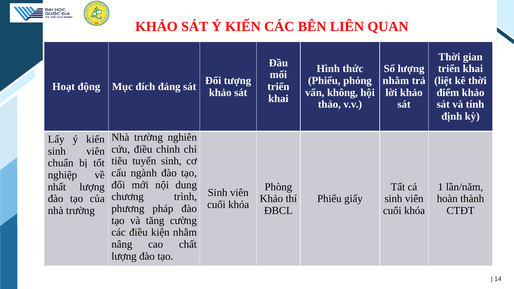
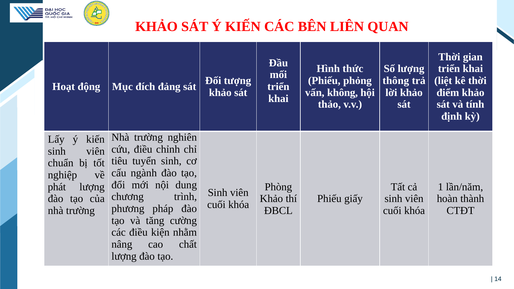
nhằm at (396, 81): nhằm -> thông
nhất: nhất -> phát
